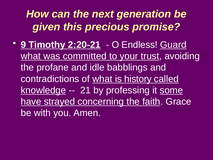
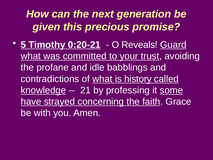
9: 9 -> 5
2:20-21: 2:20-21 -> 0:20-21
Endless: Endless -> Reveals
